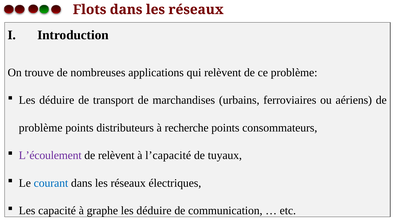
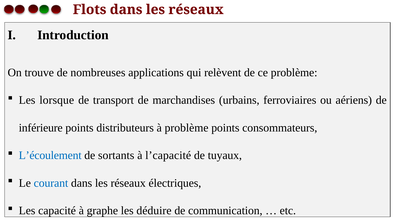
déduire at (57, 100): déduire -> lorsque
problème at (41, 128): problème -> inférieure
à recherche: recherche -> problème
L’écoulement colour: purple -> blue
de relèvent: relèvent -> sortants
